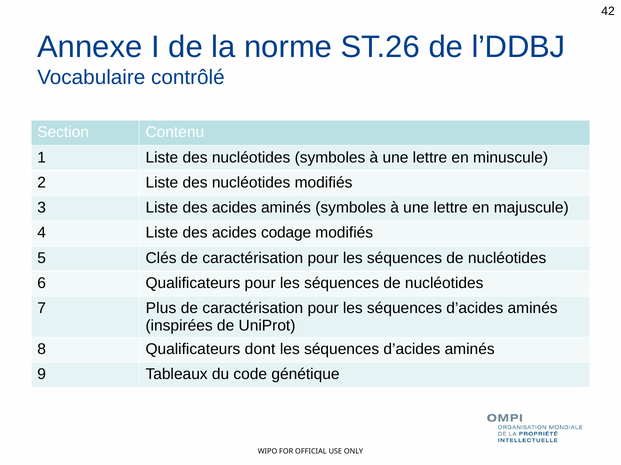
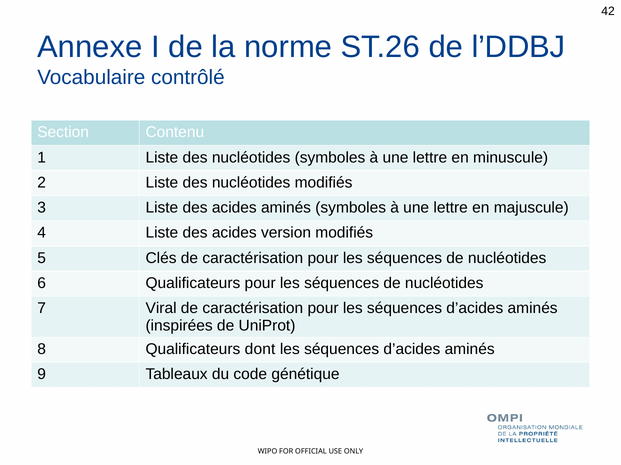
codage: codage -> version
Plus: Plus -> Viral
